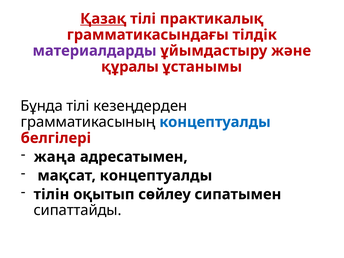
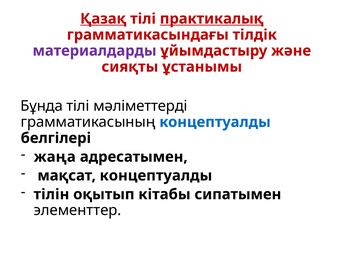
практикалық underline: none -> present
құралы: құралы -> сияқты
кезеңдерден: кезеңдерден -> мәліметтерді
белгілері colour: red -> black
сөйлеу: сөйлеу -> кітабы
сипаттайды: сипаттайды -> элементтер
